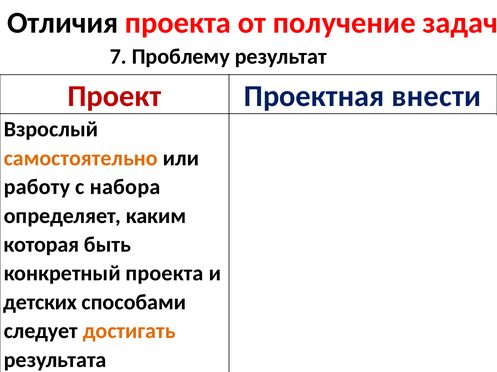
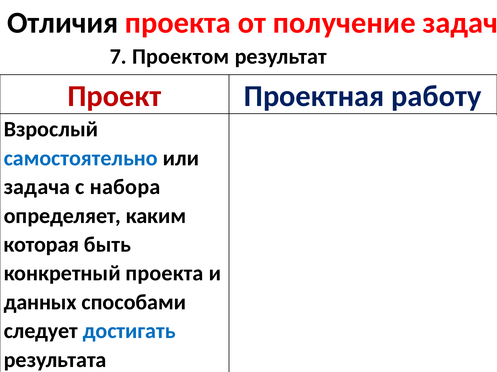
Проблему: Проблему -> Проектом
внести: внести -> работу
самостоятельно colour: orange -> blue
работу: работу -> задача
детских: детских -> данных
достигать colour: orange -> blue
